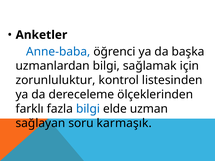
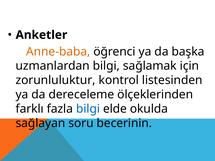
Anne-baba colour: blue -> orange
uzman: uzman -> okulda
karmaşık: karmaşık -> becerinin
